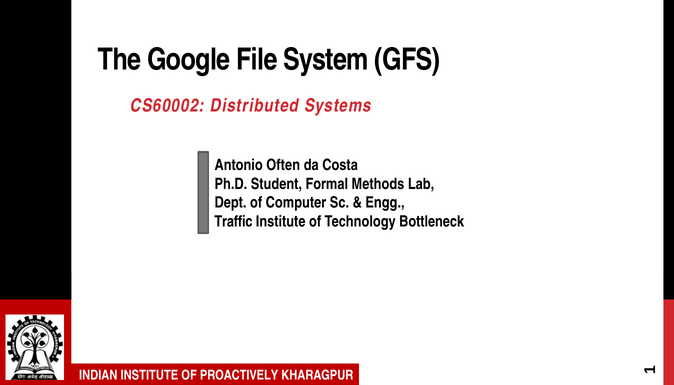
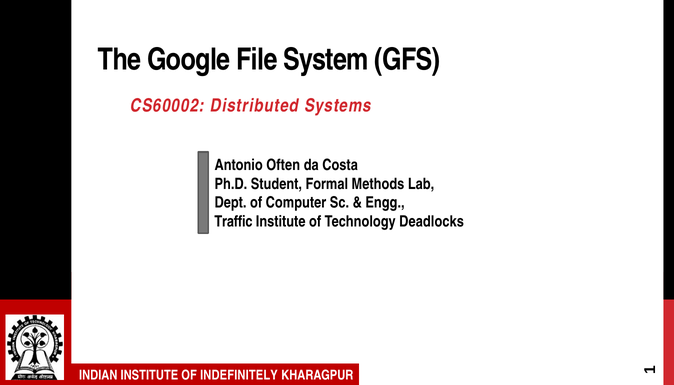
Bottleneck: Bottleneck -> Deadlocks
PROACTIVELY: PROACTIVELY -> INDEFINITELY
